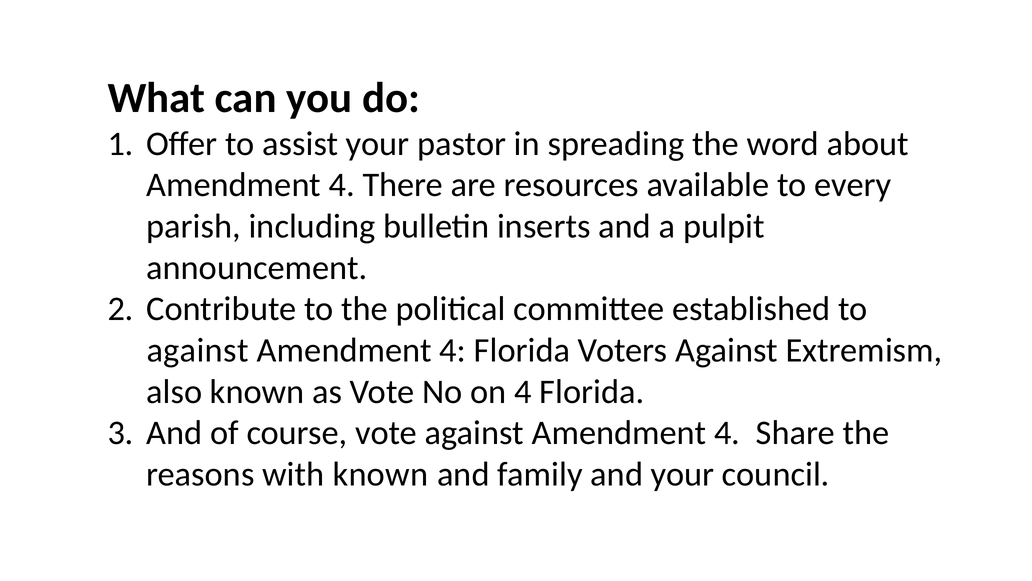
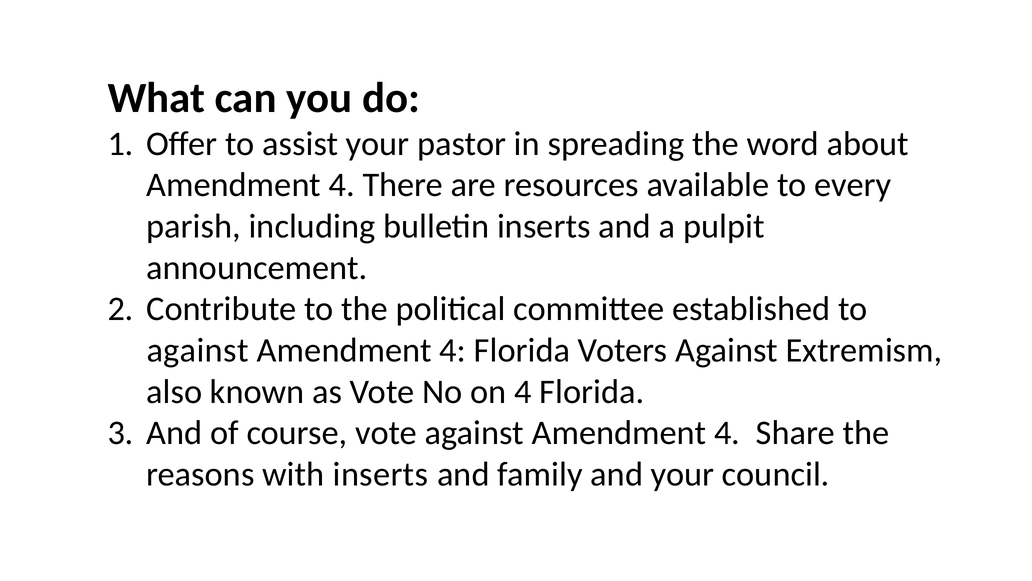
with known: known -> inserts
